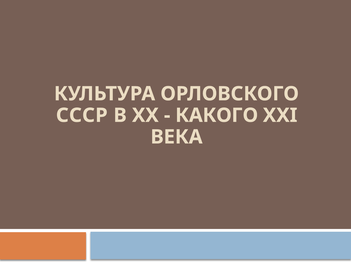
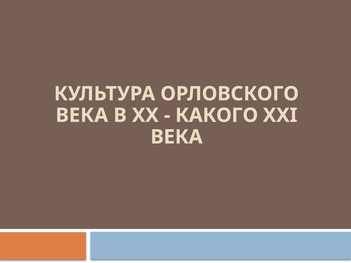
СССР at (82, 115): СССР -> ВЕКА
